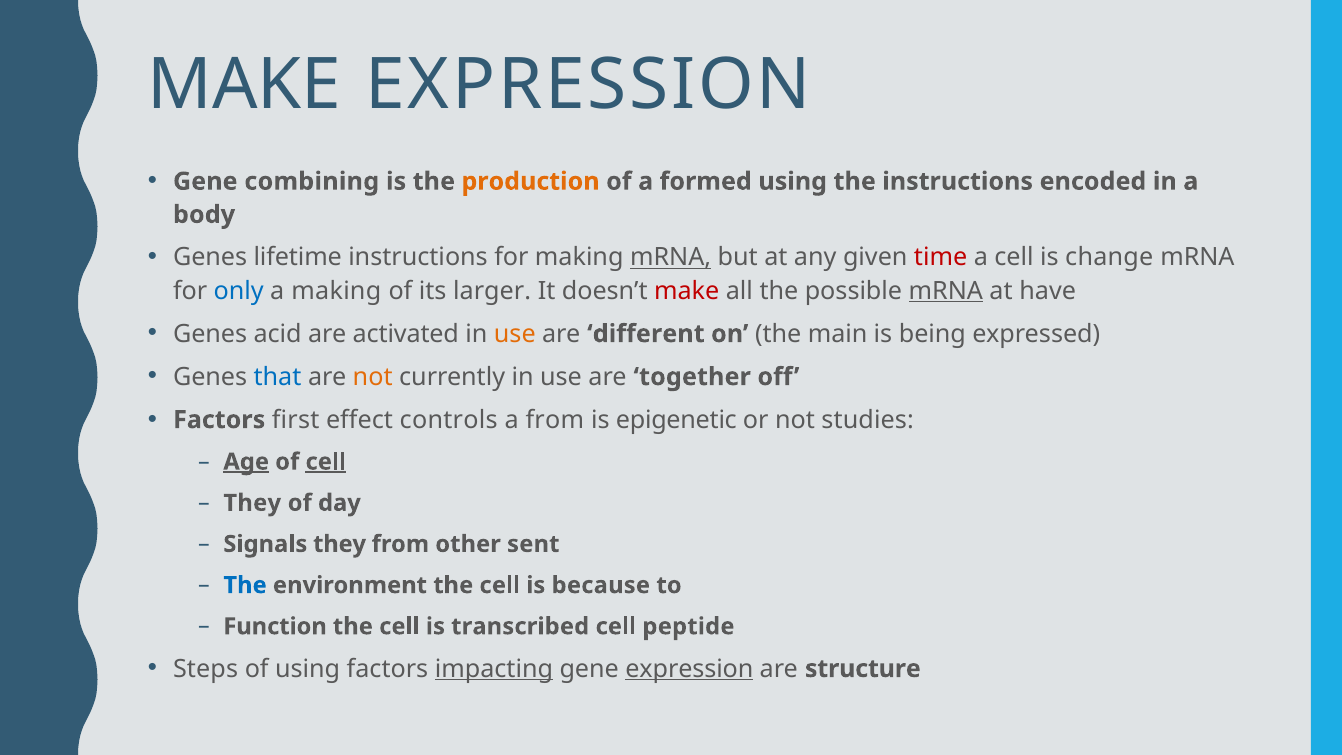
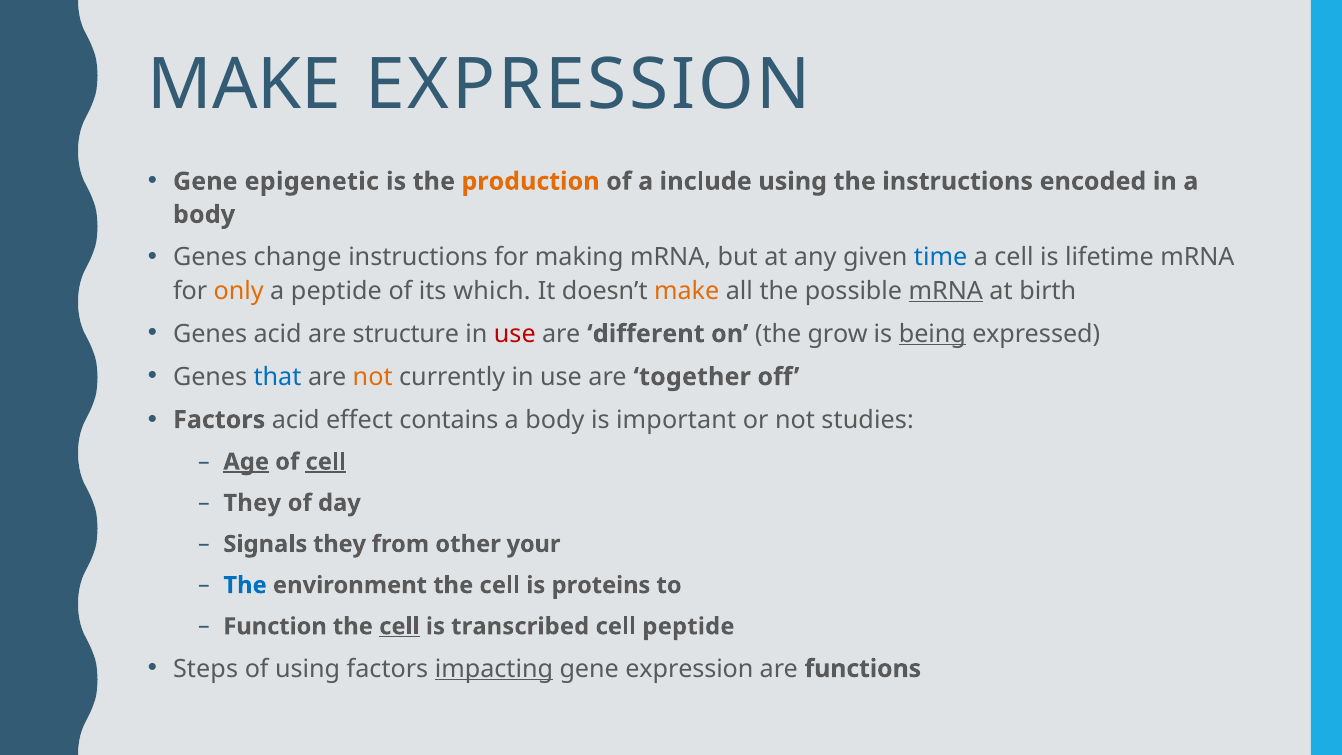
combining: combining -> epigenetic
formed: formed -> include
lifetime: lifetime -> change
mRNA at (671, 258) underline: present -> none
time colour: red -> blue
change: change -> lifetime
only colour: blue -> orange
a making: making -> peptide
larger: larger -> which
make at (687, 291) colour: red -> orange
have: have -> birth
activated: activated -> structure
use at (515, 334) colour: orange -> red
main: main -> grow
being underline: none -> present
Factors first: first -> acid
controls: controls -> contains
from at (555, 420): from -> body
epigenetic: epigenetic -> important
sent: sent -> your
because: because -> proteins
cell at (399, 626) underline: none -> present
expression at (689, 669) underline: present -> none
structure: structure -> functions
